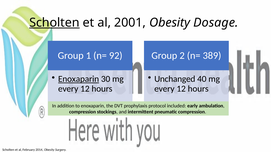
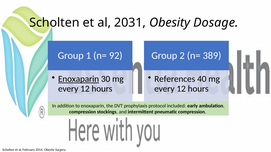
Scholten at (54, 23) underline: present -> none
2001: 2001 -> 2031
Unchanged: Unchanged -> References
